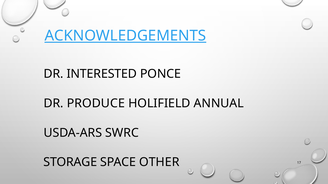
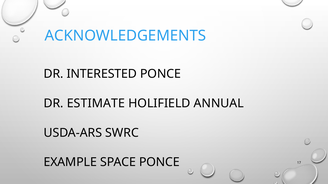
ACKNOWLEDGEMENTS underline: present -> none
PRODUCE: PRODUCE -> ESTIMATE
STORAGE: STORAGE -> EXAMPLE
SPACE OTHER: OTHER -> PONCE
